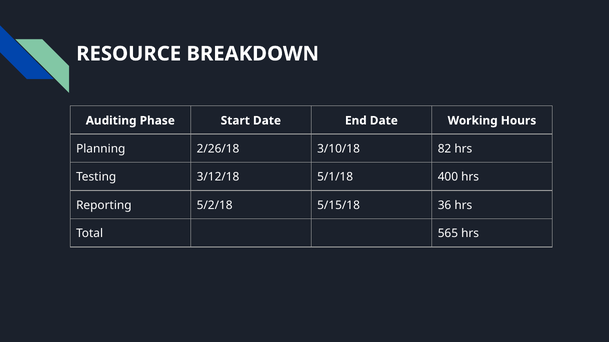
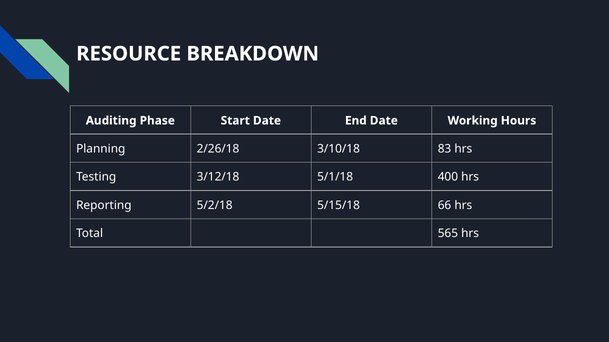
82: 82 -> 83
36: 36 -> 66
